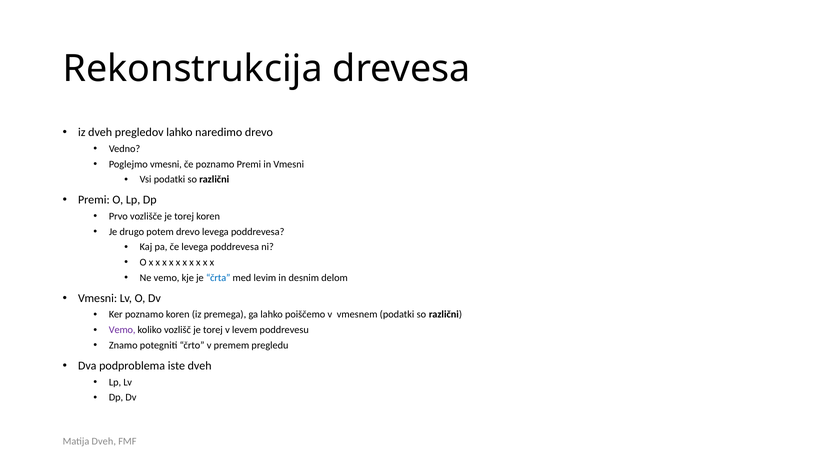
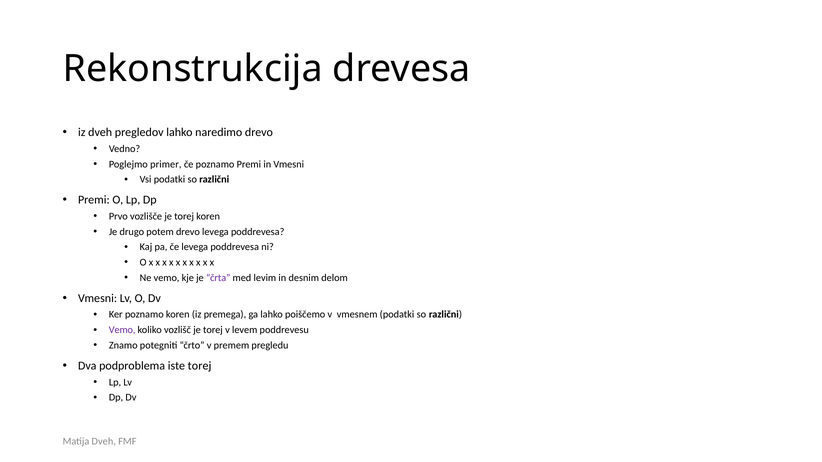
Poglejmo vmesni: vmesni -> primer
črta colour: blue -> purple
iste dveh: dveh -> torej
